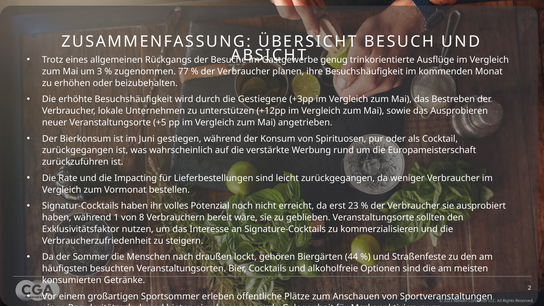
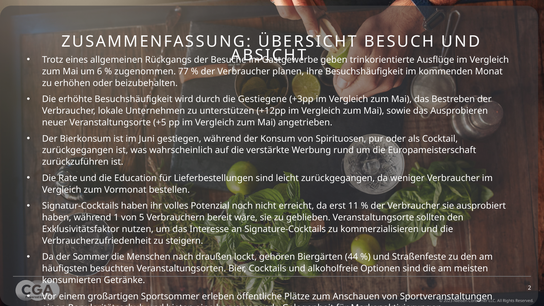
genug: genug -> geben
3: 3 -> 6
Impacting: Impacting -> Education
23: 23 -> 11
8: 8 -> 5
